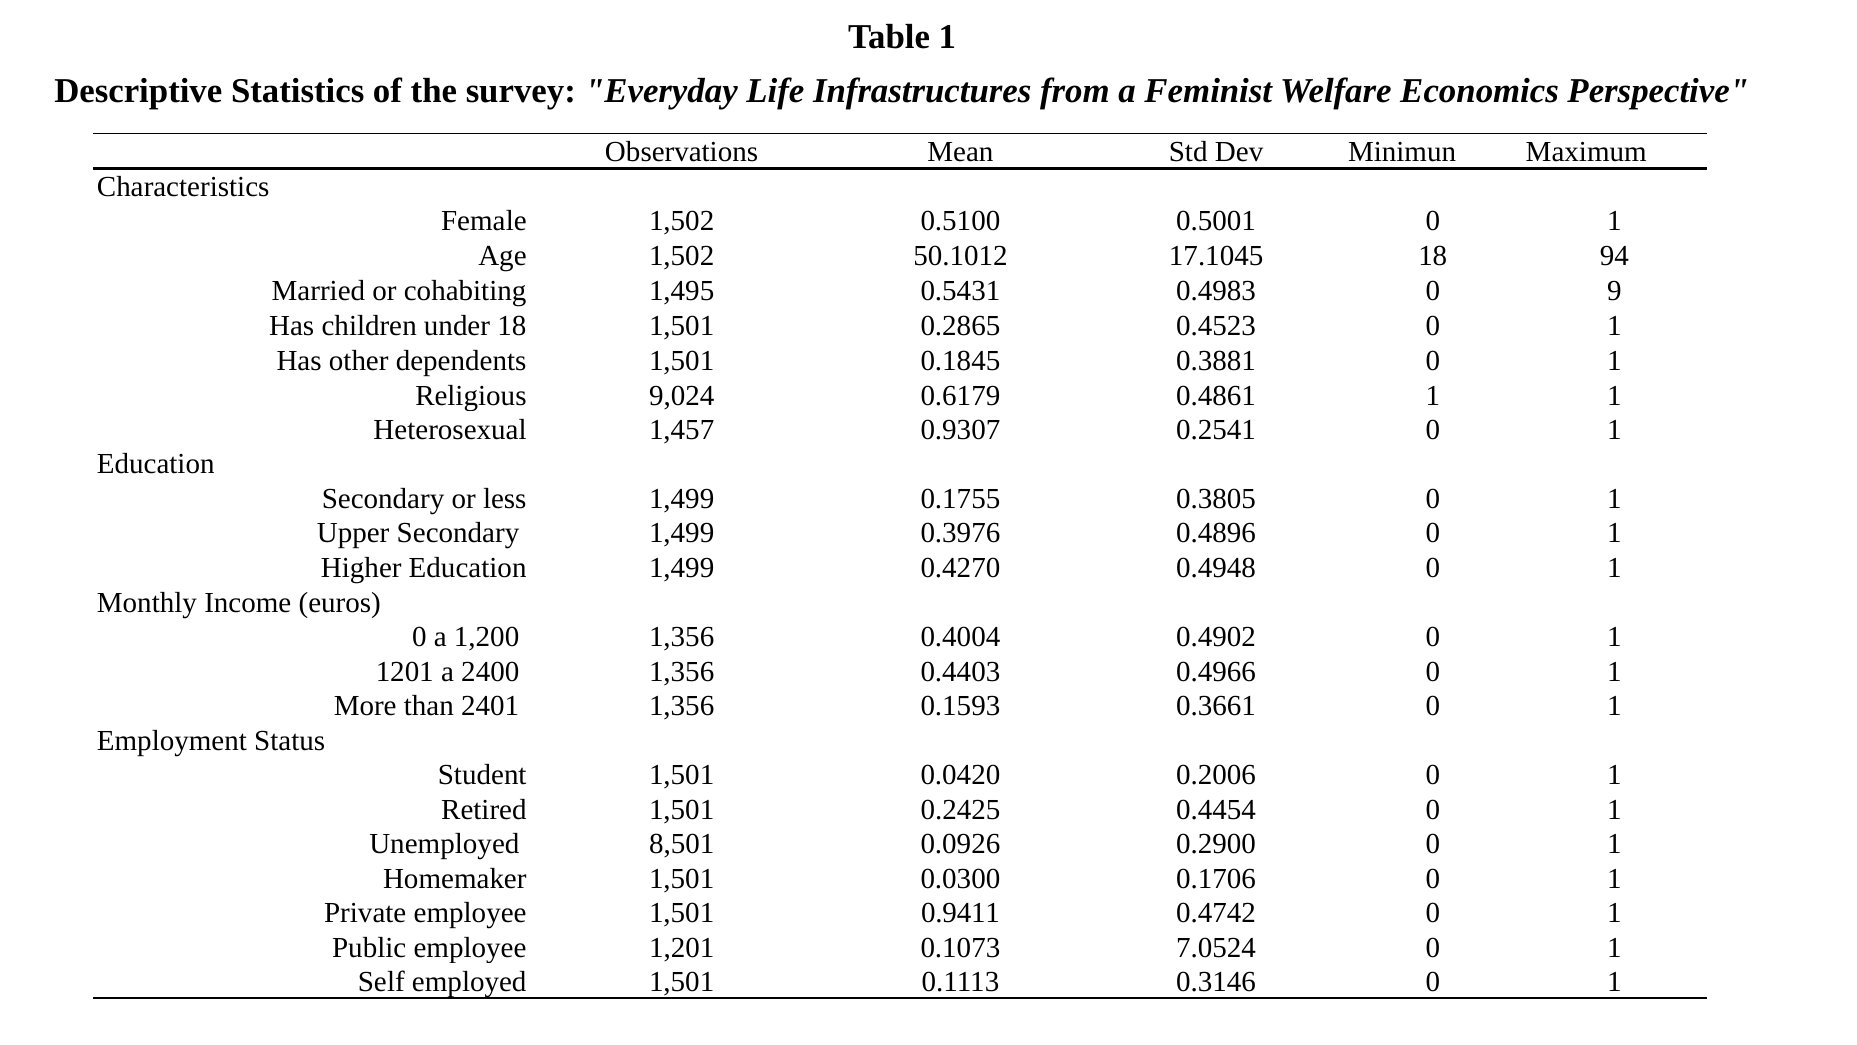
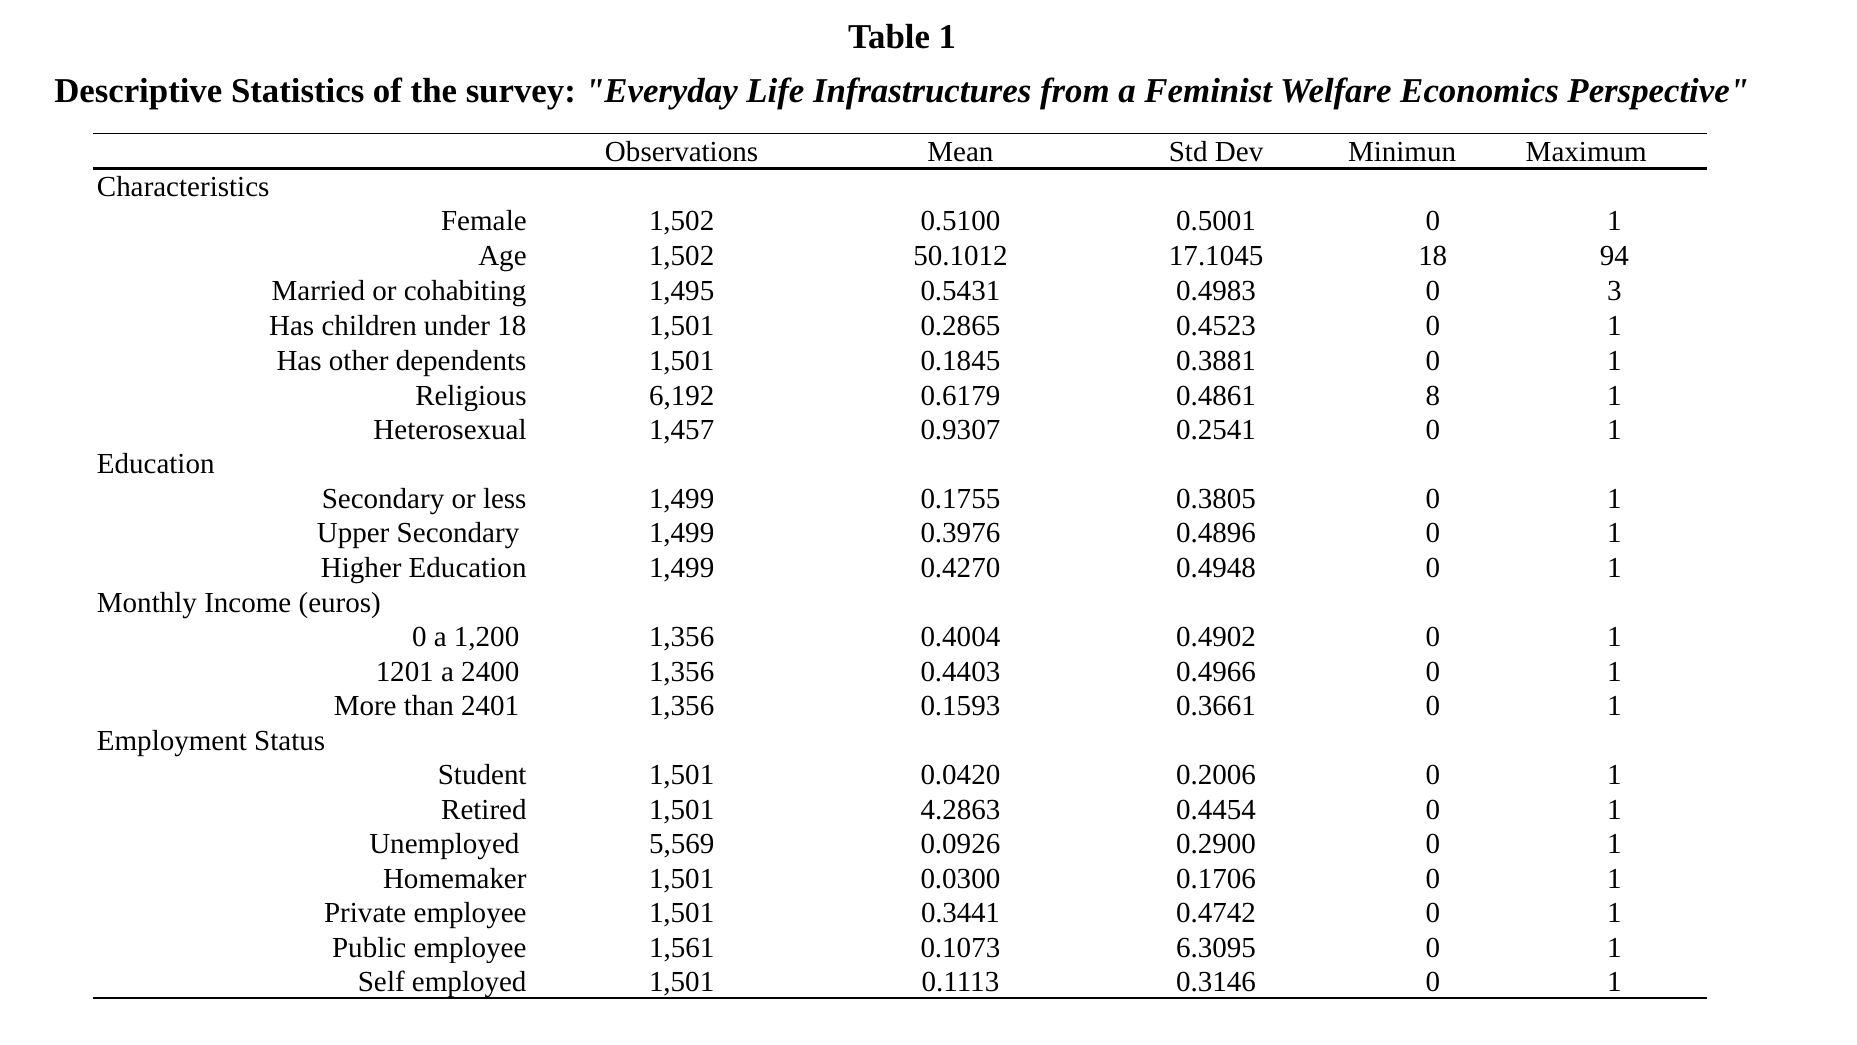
9: 9 -> 3
9,024: 9,024 -> 6,192
0.4861 1: 1 -> 8
0.2425: 0.2425 -> 4.2863
8,501: 8,501 -> 5,569
0.9411: 0.9411 -> 0.3441
1,201: 1,201 -> 1,561
7.0524: 7.0524 -> 6.3095
